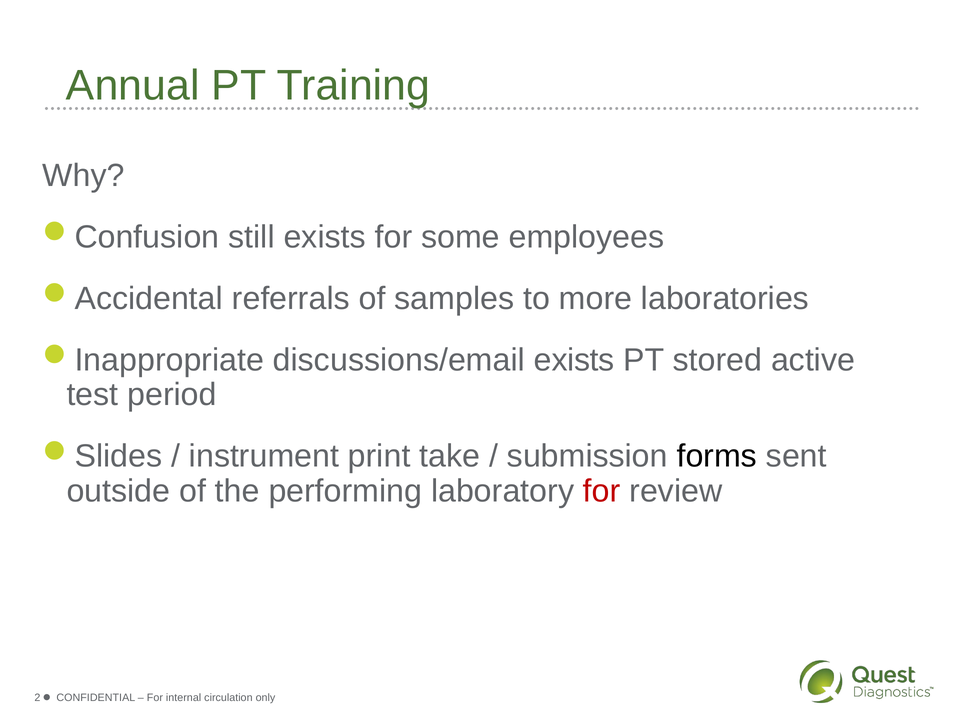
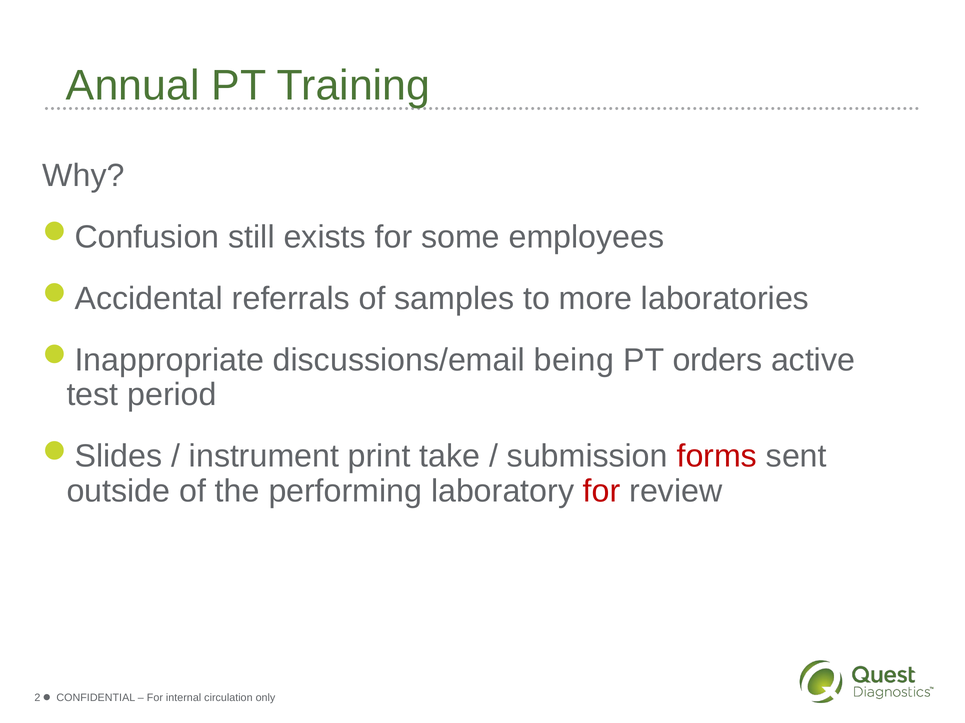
discussions/email exists: exists -> being
stored: stored -> orders
forms colour: black -> red
